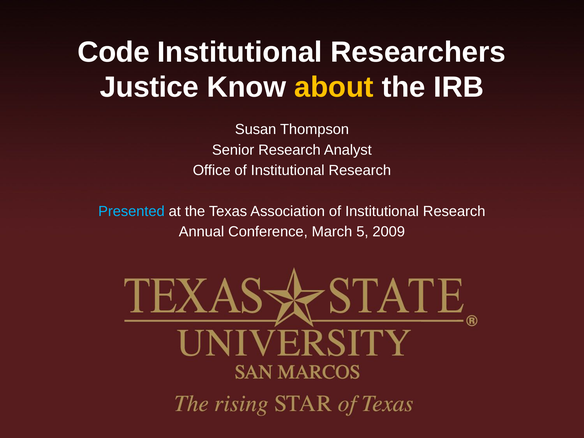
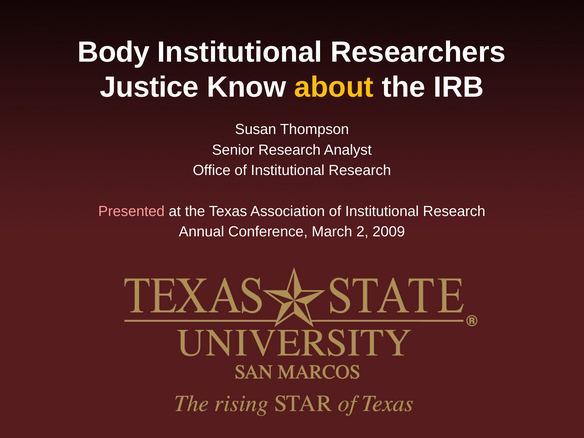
Code: Code -> Body
Presented colour: light blue -> pink
5: 5 -> 2
